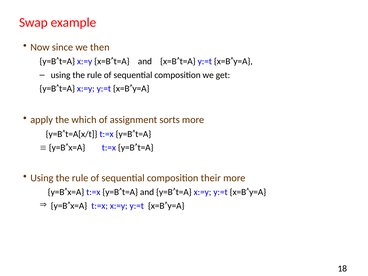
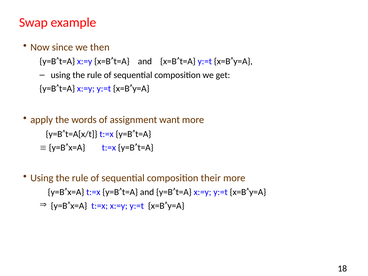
which: which -> words
sorts: sorts -> want
